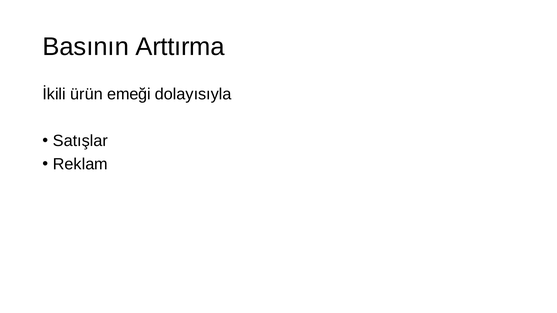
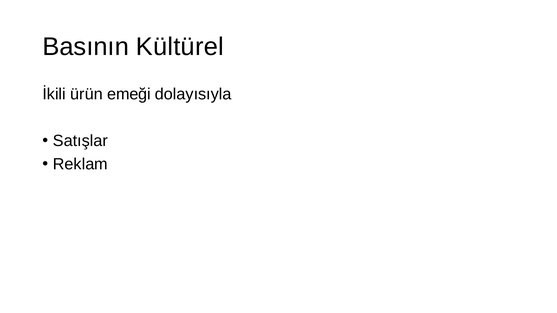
Arttırma: Arttırma -> Kültürel
